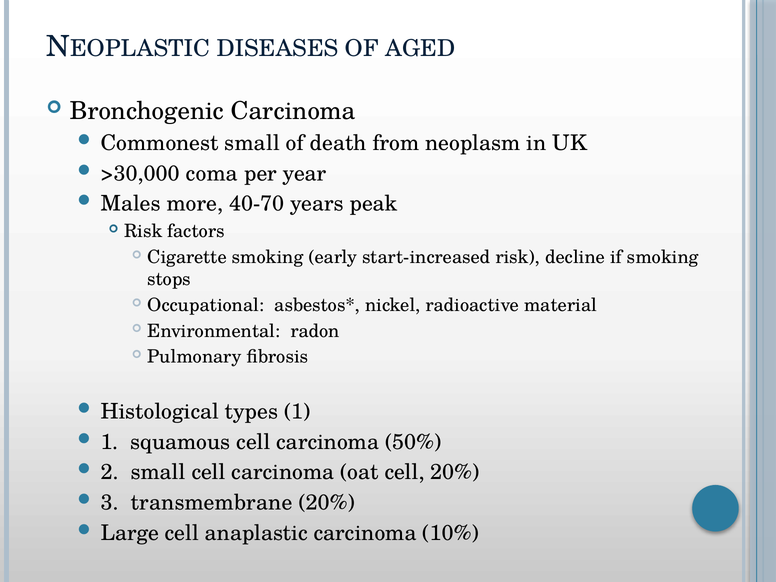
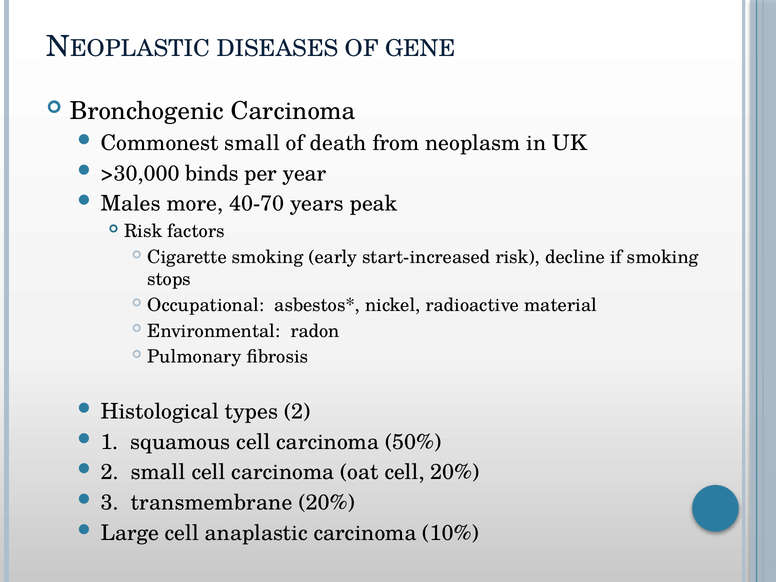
AGED: AGED -> GENE
coma: coma -> binds
types 1: 1 -> 2
